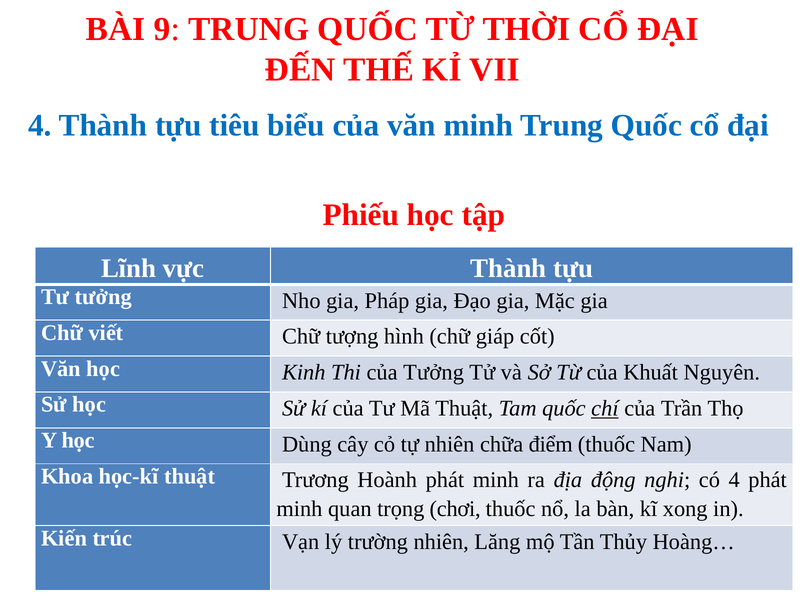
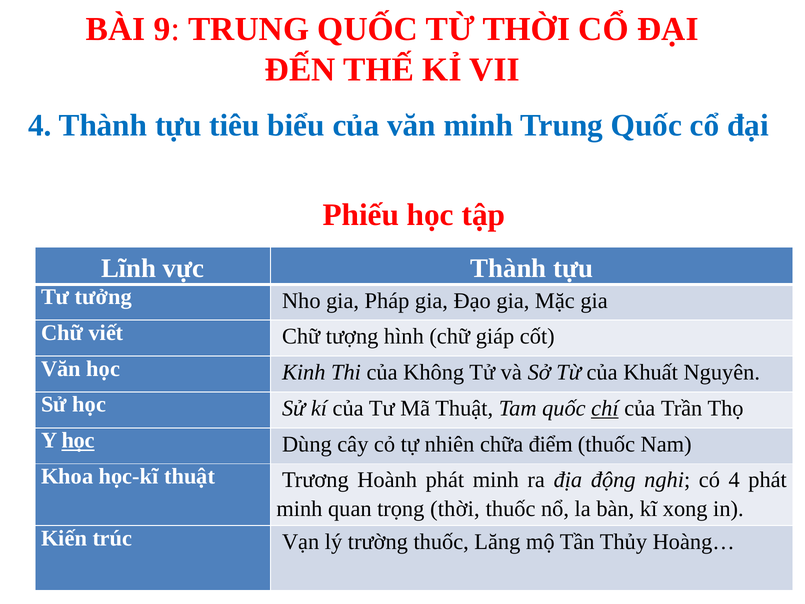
của Tưởng: Tưởng -> Không
học at (78, 440) underline: none -> present
trọng chơi: chơi -> thời
trường nhiên: nhiên -> thuốc
